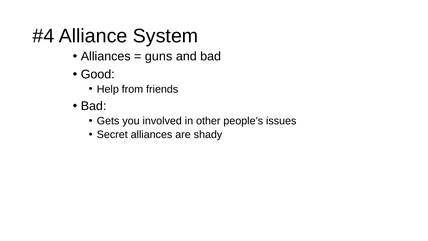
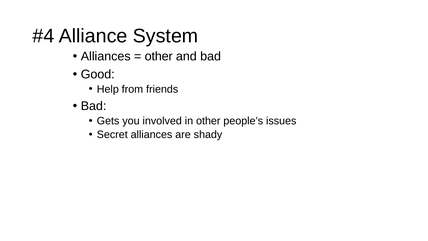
guns at (159, 56): guns -> other
